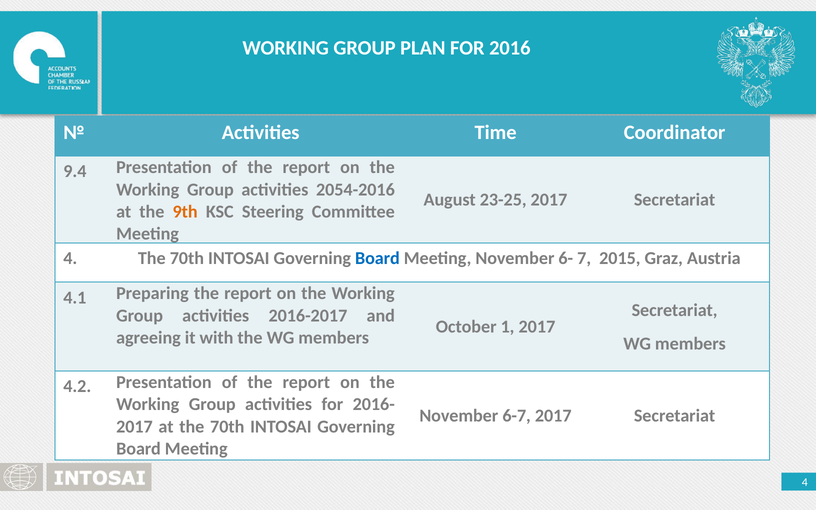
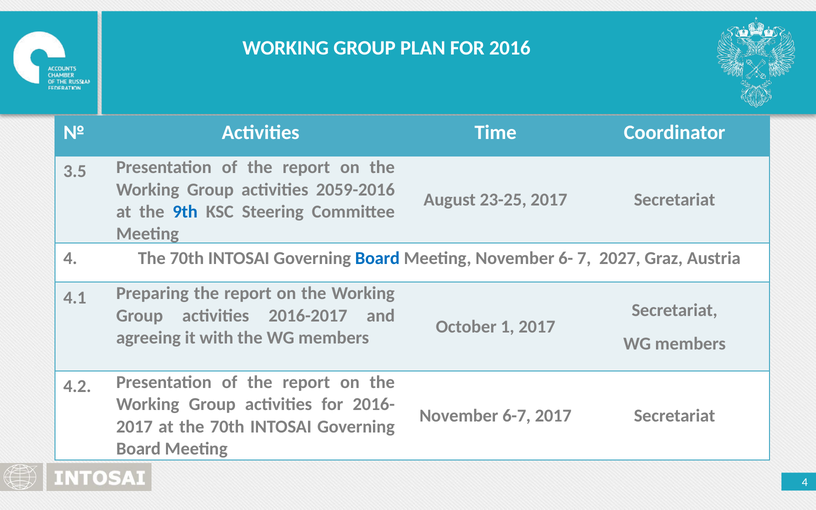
9.4: 9.4 -> 3.5
2054-2016: 2054-2016 -> 2059-2016
9th colour: orange -> blue
2015: 2015 -> 2027
